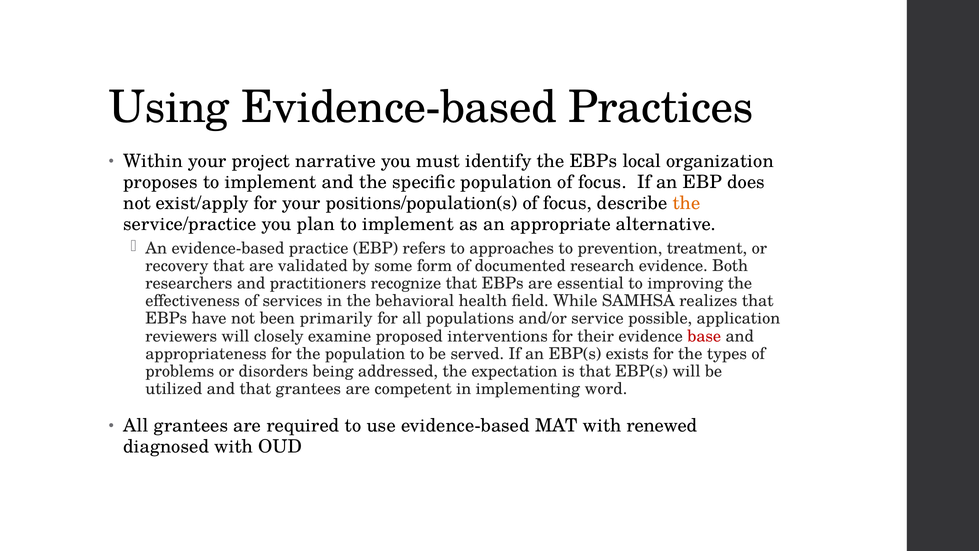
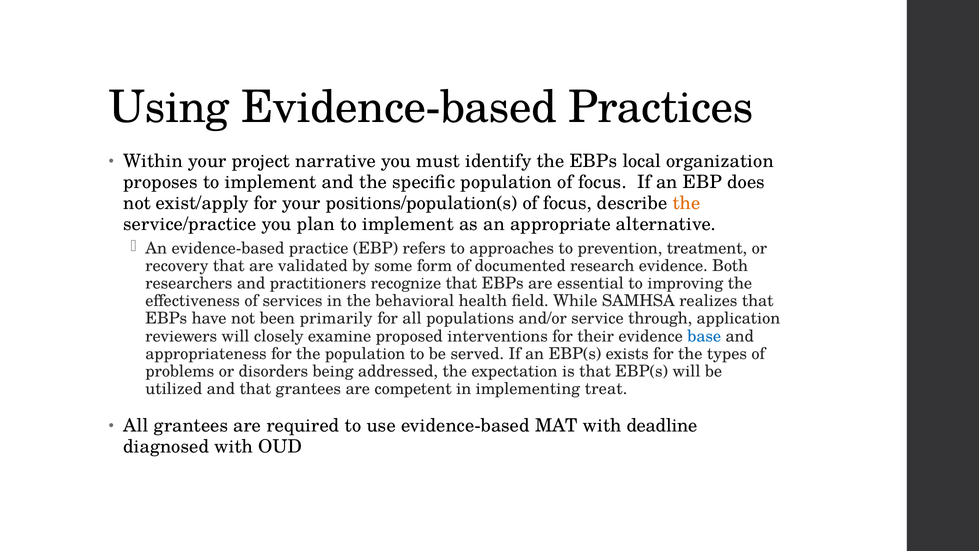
possible: possible -> through
base colour: red -> blue
word: word -> treat
renewed: renewed -> deadline
